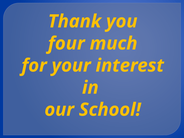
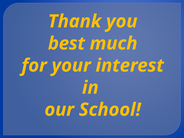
four: four -> best
